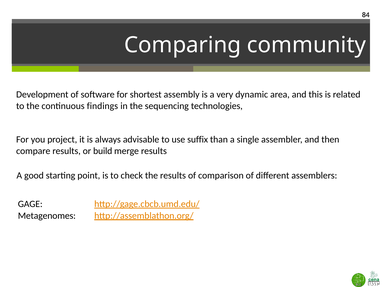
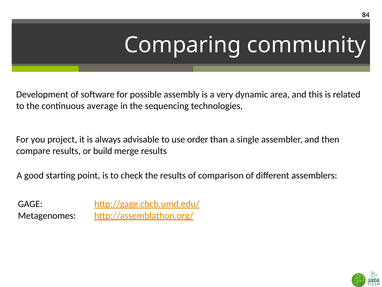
shortest: shortest -> possible
findings: findings -> average
suffix: suffix -> order
